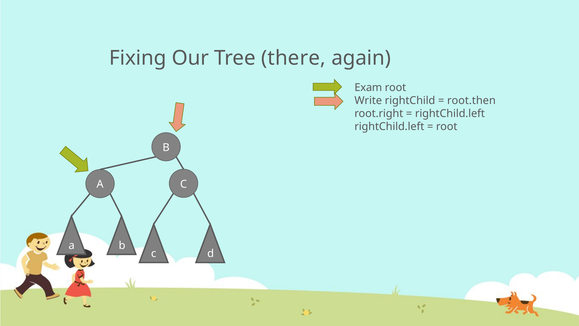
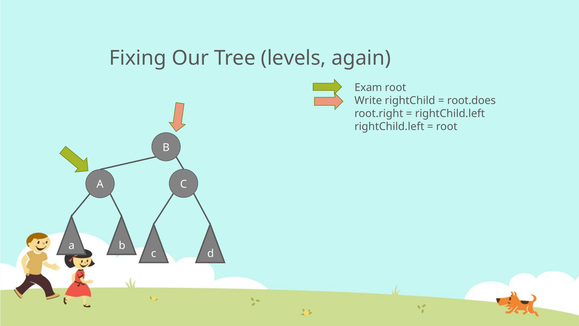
there: there -> levels
root.then: root.then -> root.does
